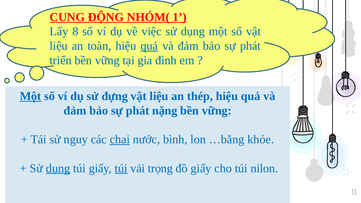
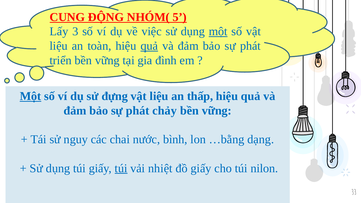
1: 1 -> 5
8: 8 -> 3
một at (218, 32) underline: none -> present
thép: thép -> thấp
nặng: nặng -> chảy
chai underline: present -> none
khỏe: khỏe -> dạng
dụng at (58, 168) underline: present -> none
trọng: trọng -> nhiệt
